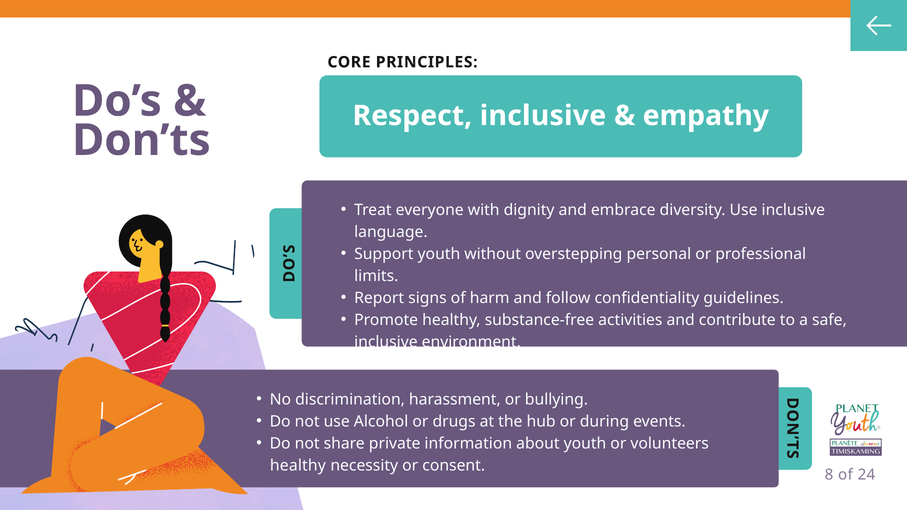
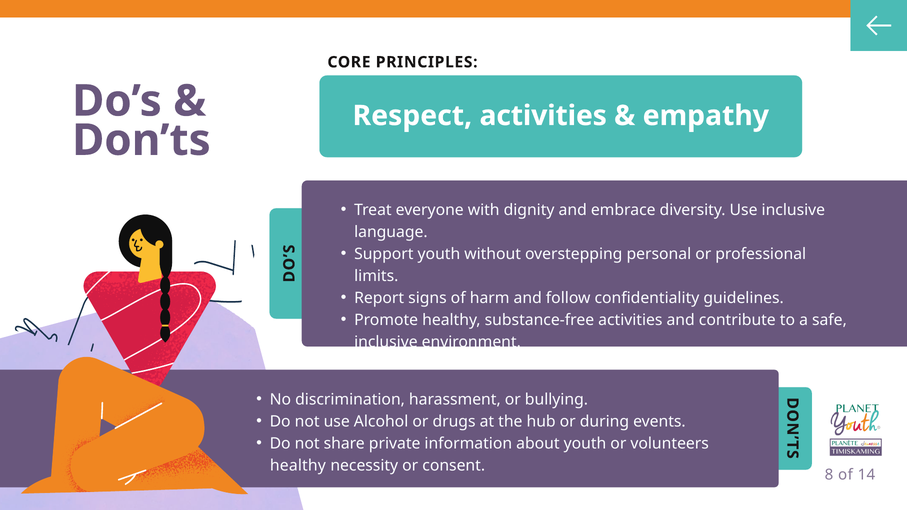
Respect inclusive: inclusive -> activities
24: 24 -> 14
